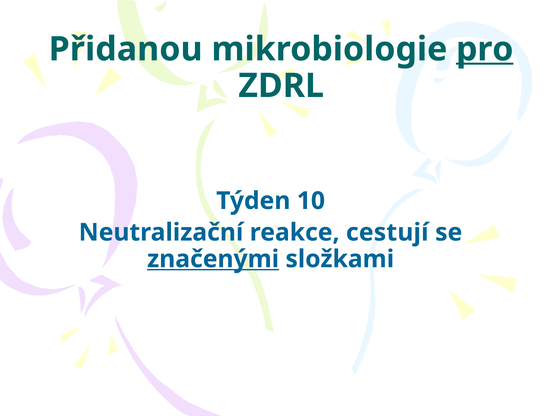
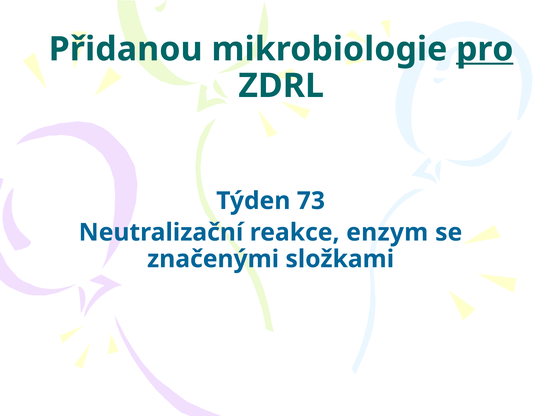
10: 10 -> 73
cestují: cestují -> enzym
značenými underline: present -> none
